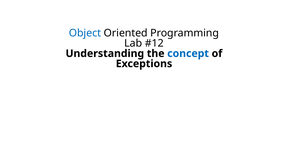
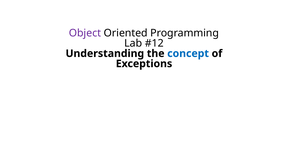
Object colour: blue -> purple
